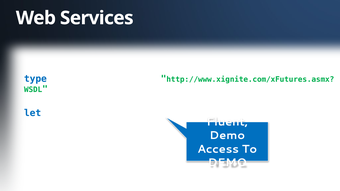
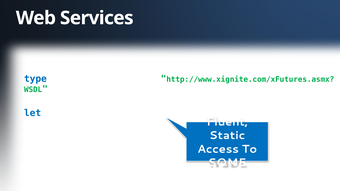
Demo at (227, 136): Demo -> Static
DEMO at (227, 163): DEMO -> SOME
